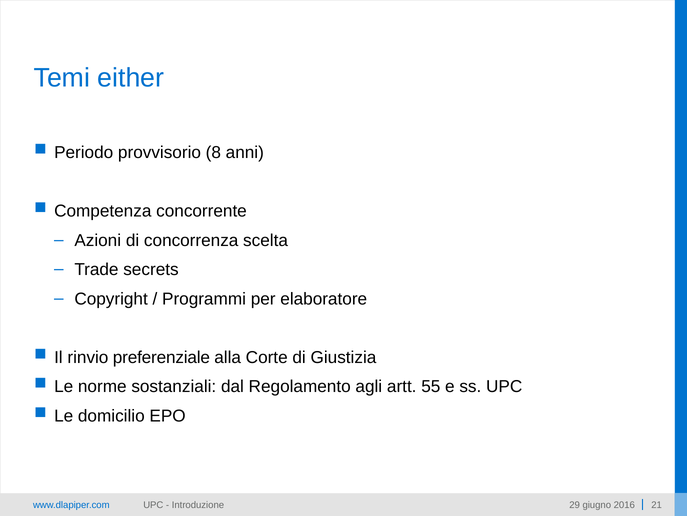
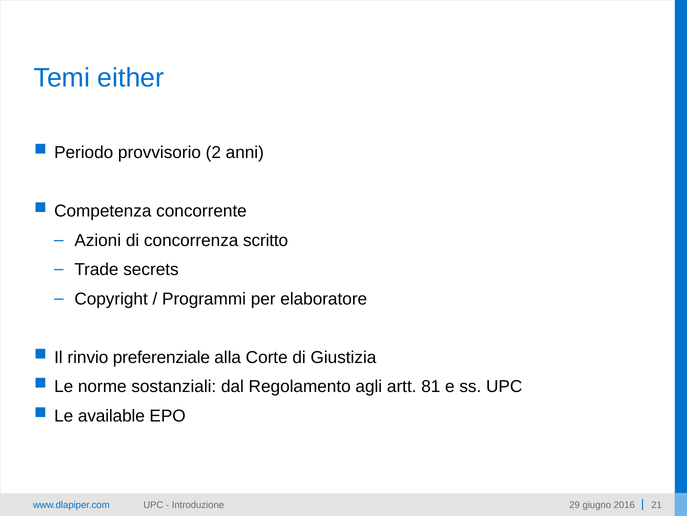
8: 8 -> 2
scelta: scelta -> scritto
55: 55 -> 81
domicilio: domicilio -> available
